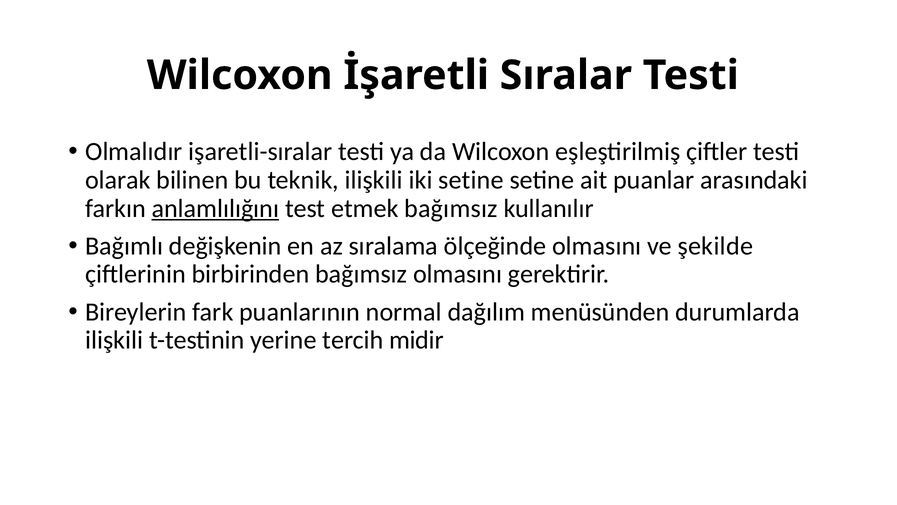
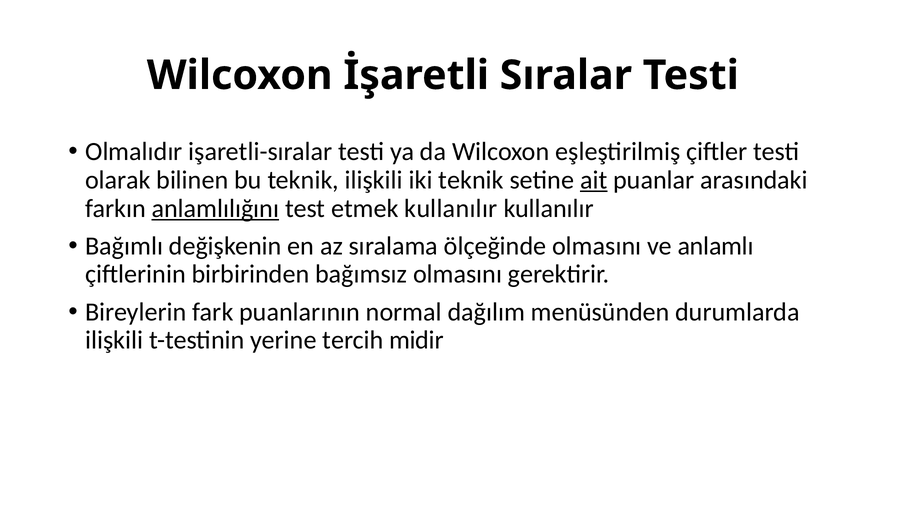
iki setine: setine -> teknik
ait underline: none -> present
etmek bağımsız: bağımsız -> kullanılır
şekilde: şekilde -> anlamlı
